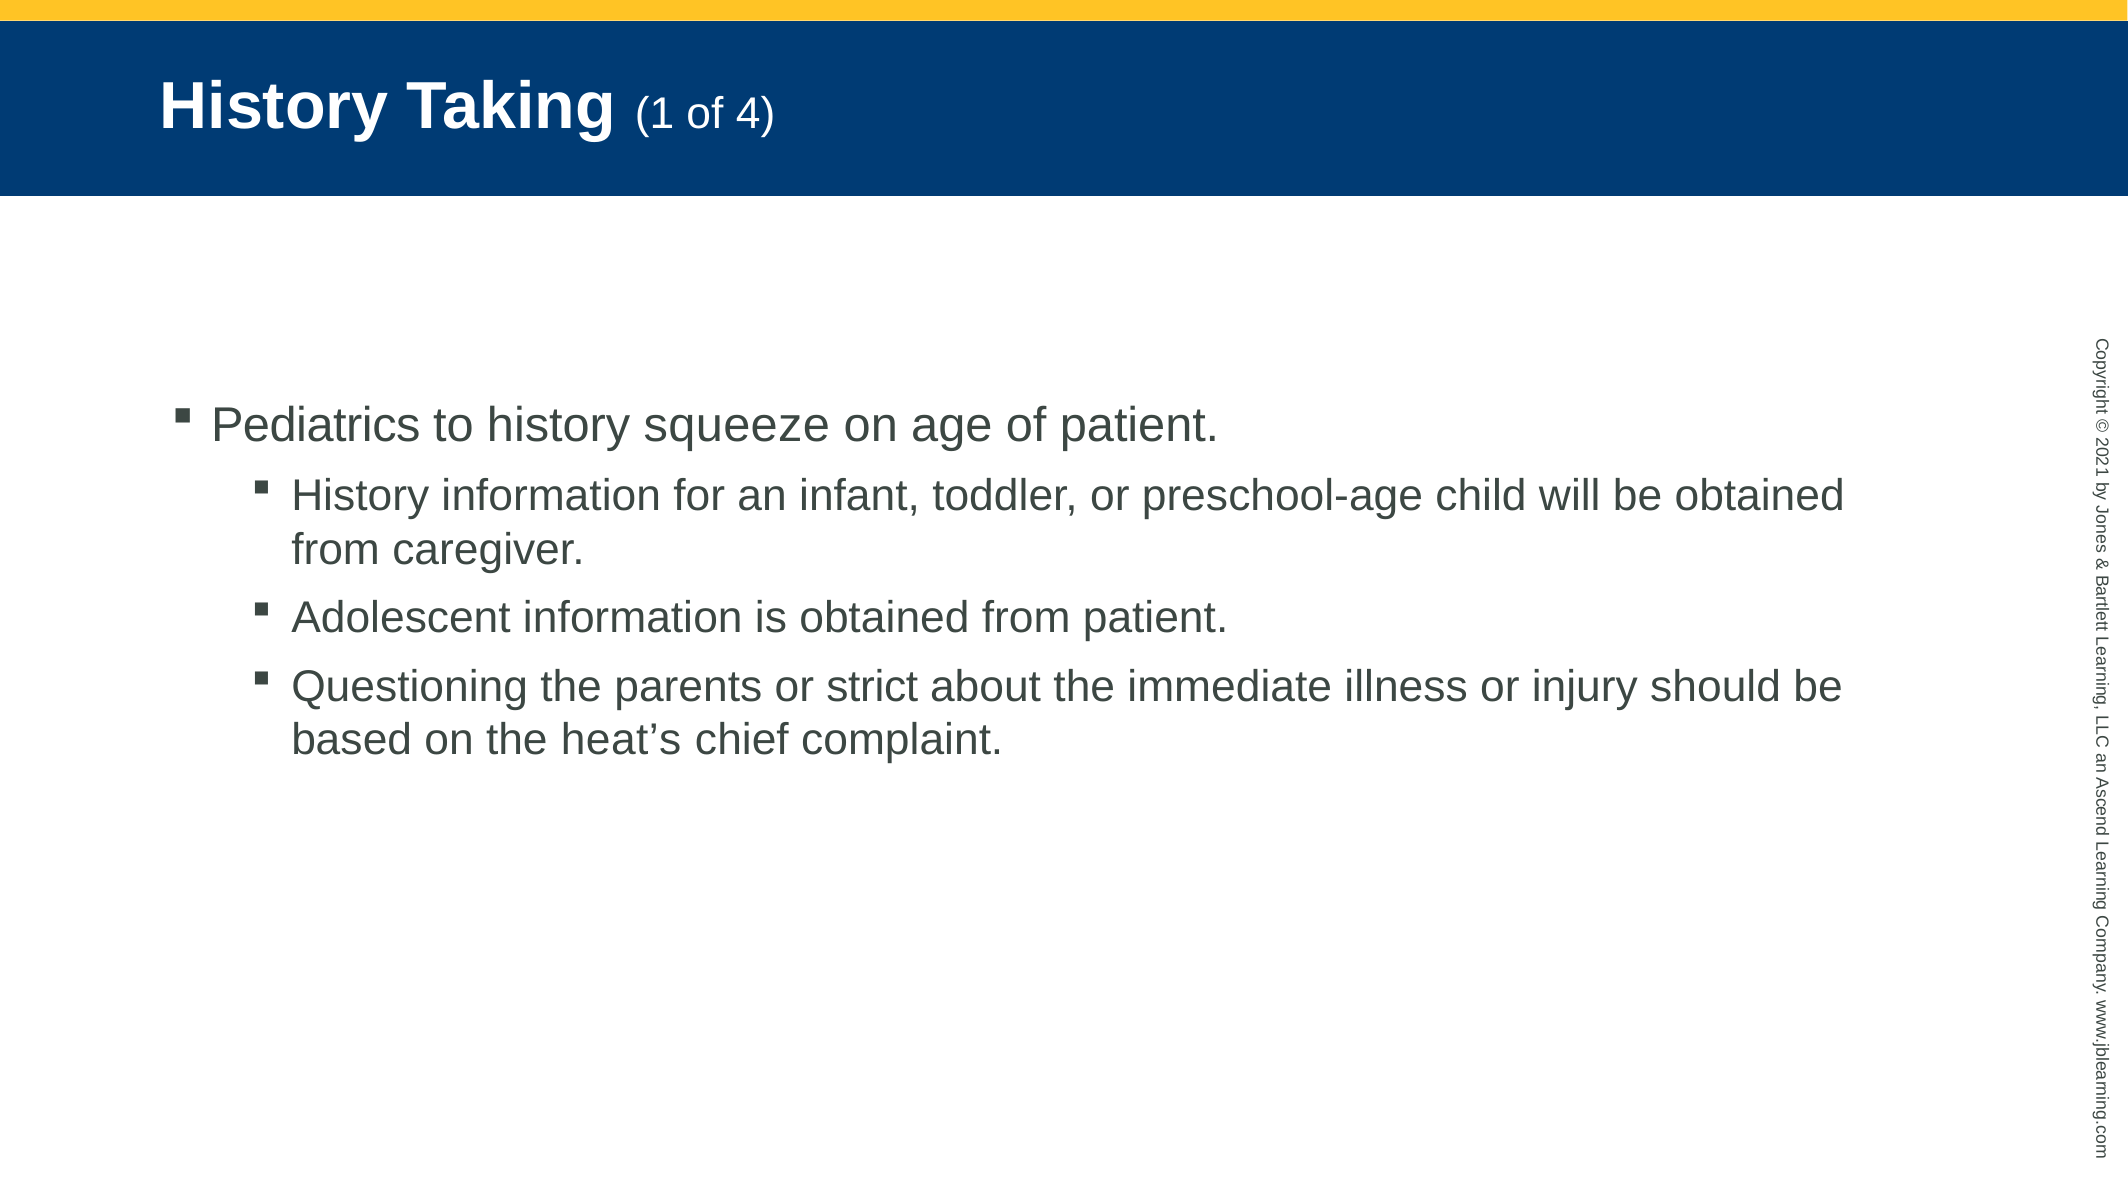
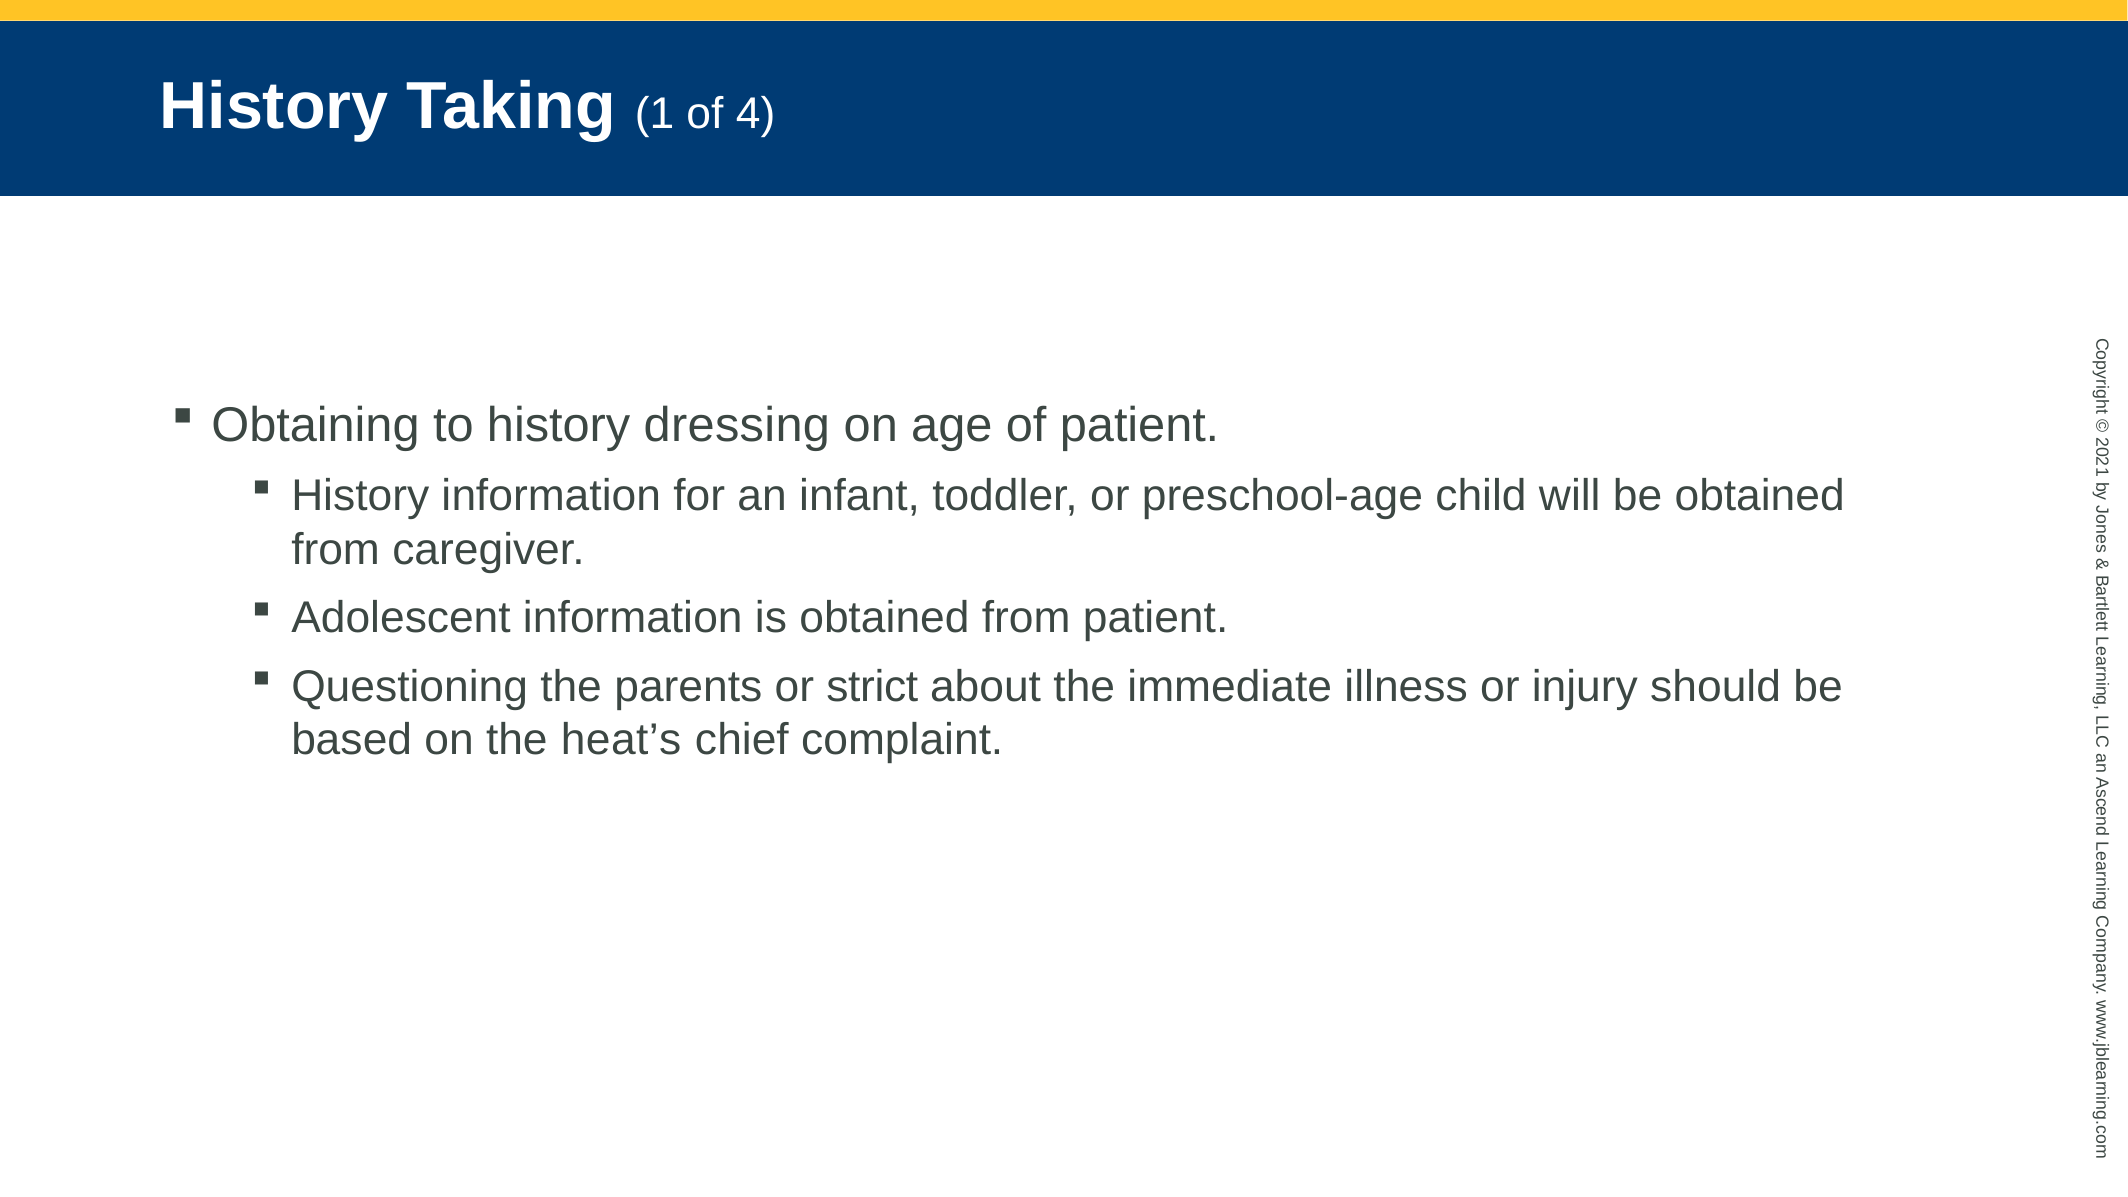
Pediatrics: Pediatrics -> Obtaining
squeeze: squeeze -> dressing
